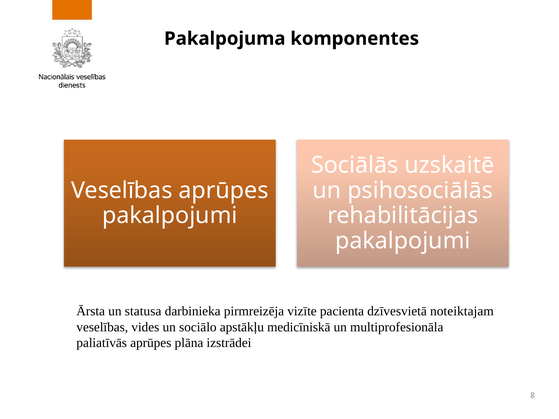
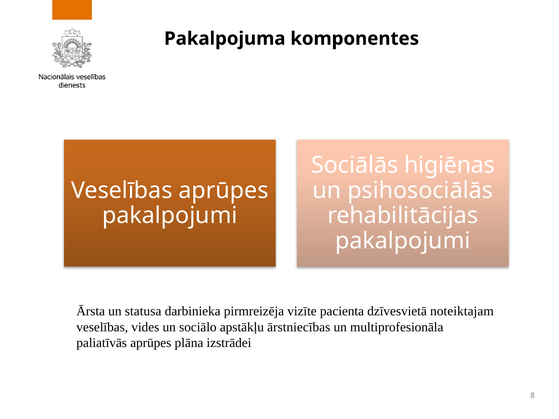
uzskaitē: uzskaitē -> higiēnas
medicīniskā: medicīniskā -> ārstniecības
